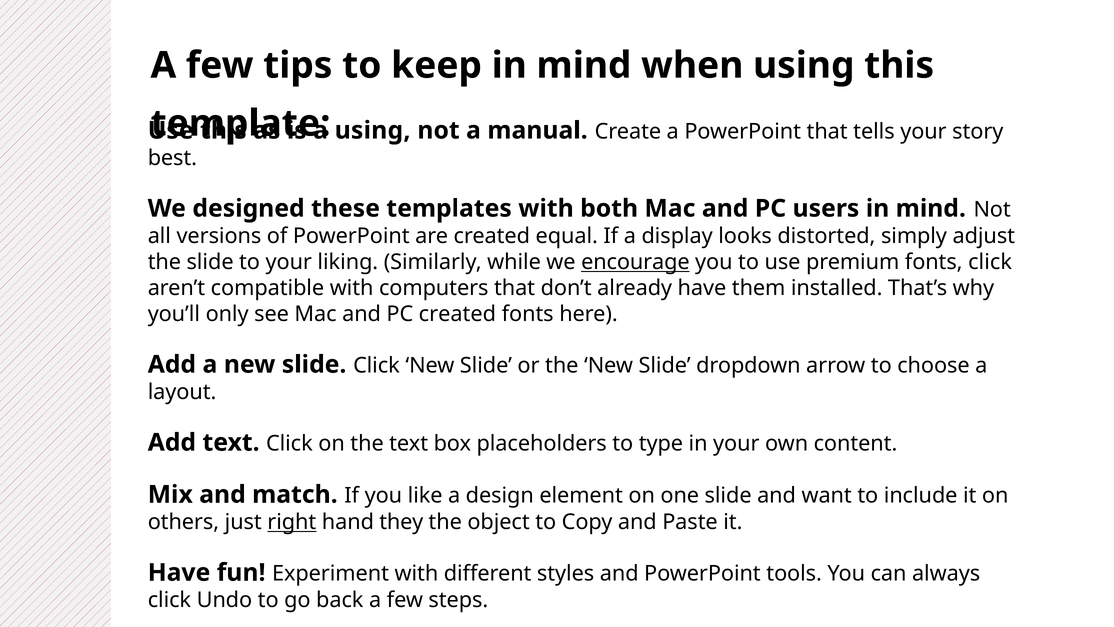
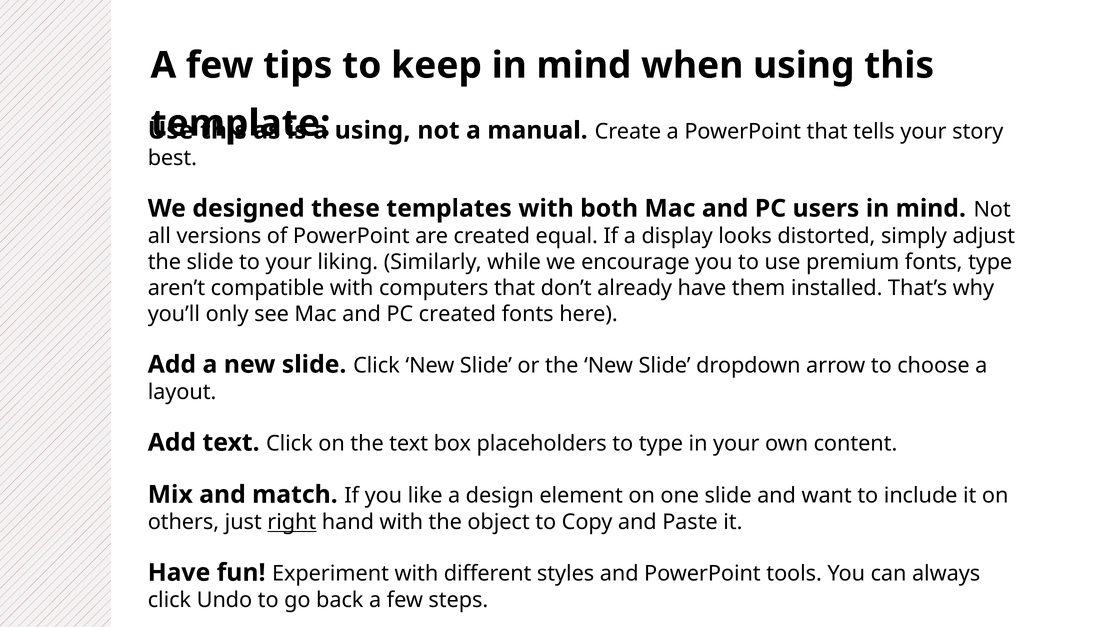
encourage underline: present -> none
fonts click: click -> type
hand they: they -> with
